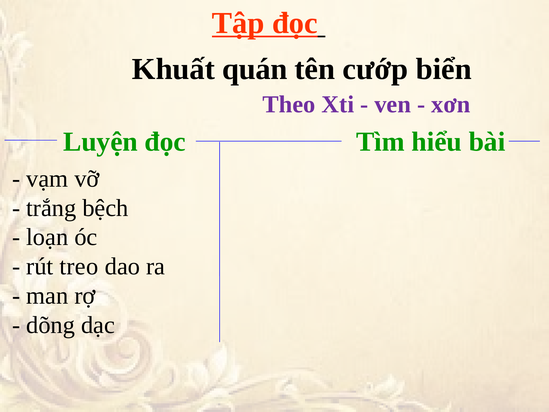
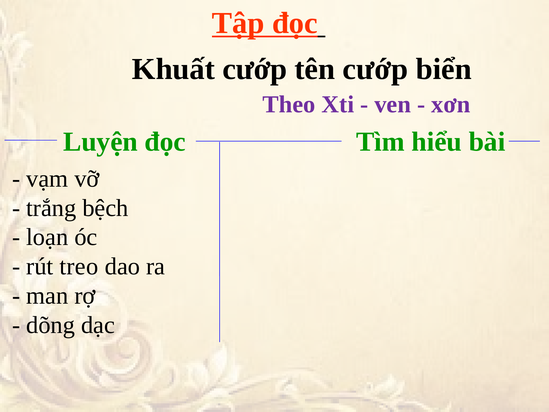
Khuất quán: quán -> cướp
